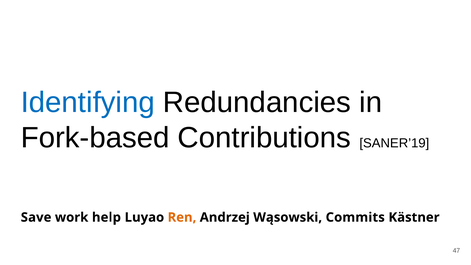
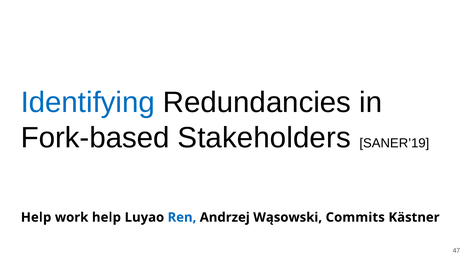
Contributions: Contributions -> Stakeholders
Save at (36, 217): Save -> Help
Ren colour: orange -> blue
